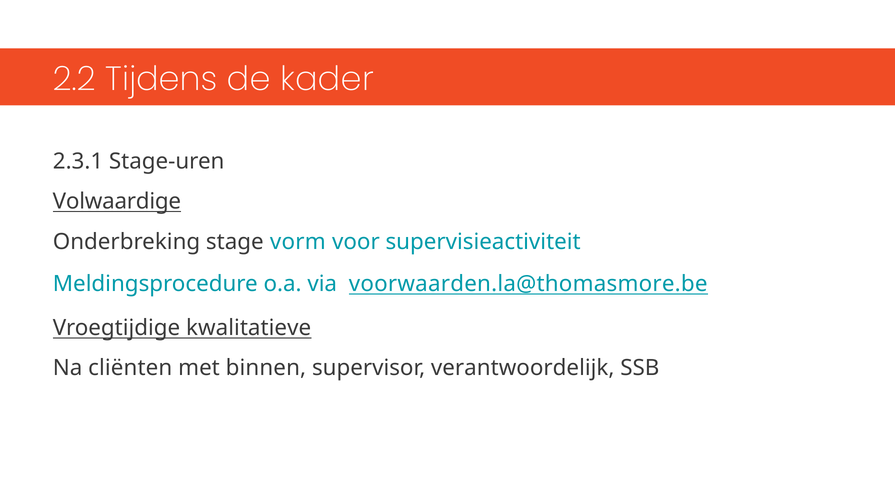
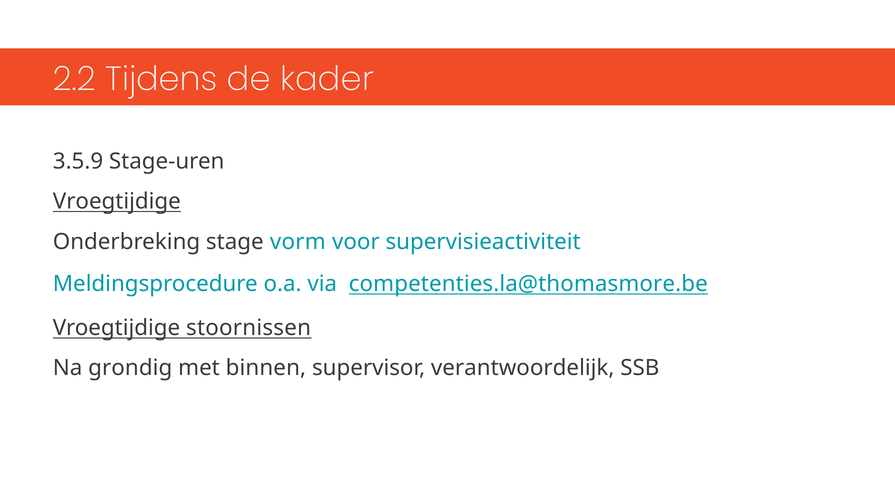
2.3.1: 2.3.1 -> 3.5.9
Volwaardige at (117, 202): Volwaardige -> Vroegtijdige
voorwaarden.la@thomasmore.be: voorwaarden.la@thomasmore.be -> competenties.la@thomasmore.be
kwalitatieve: kwalitatieve -> stoornissen
cliënten: cliënten -> grondig
